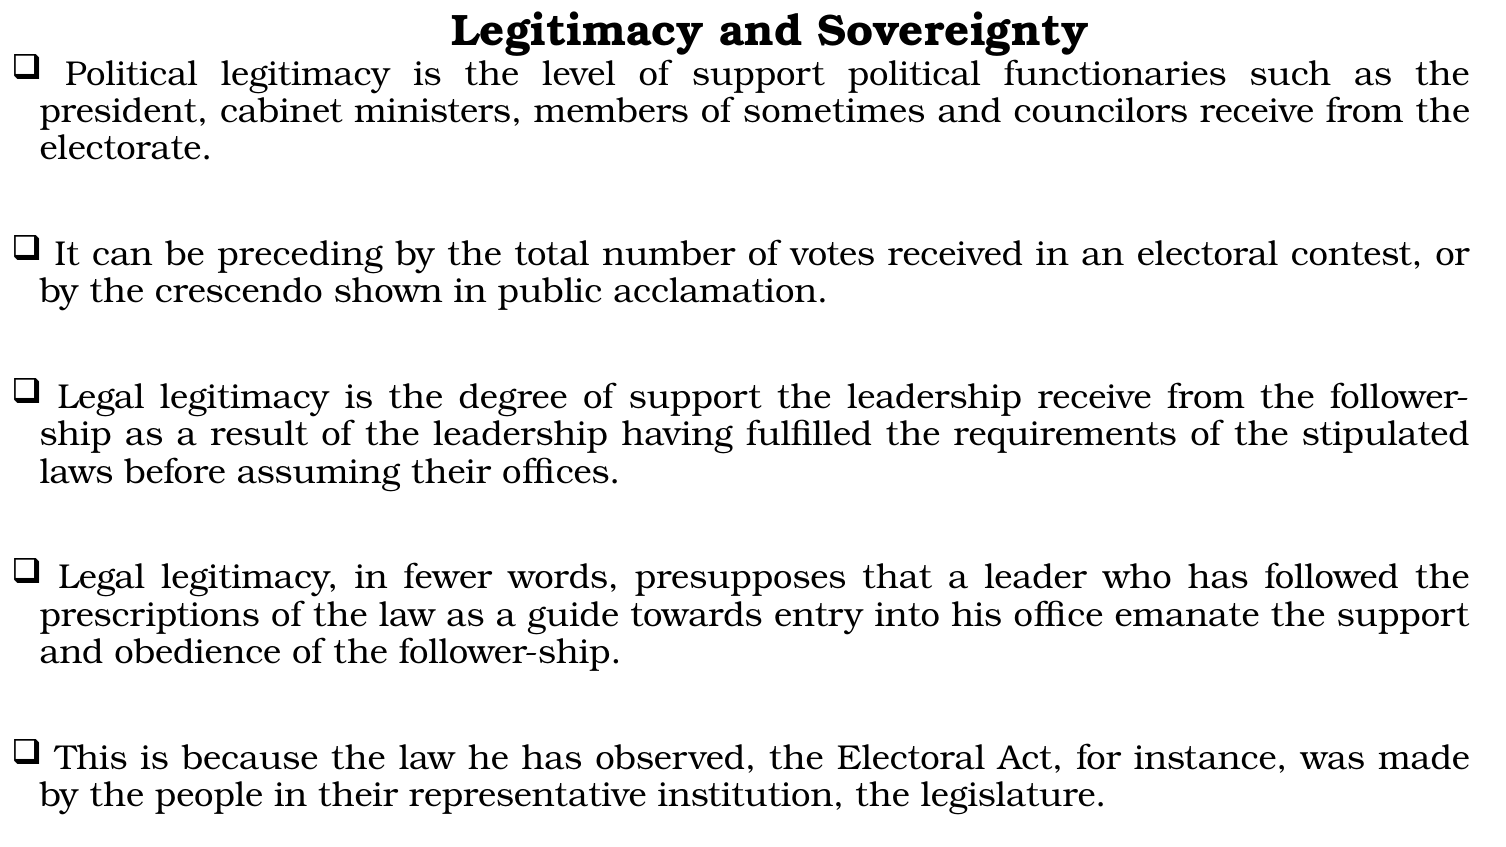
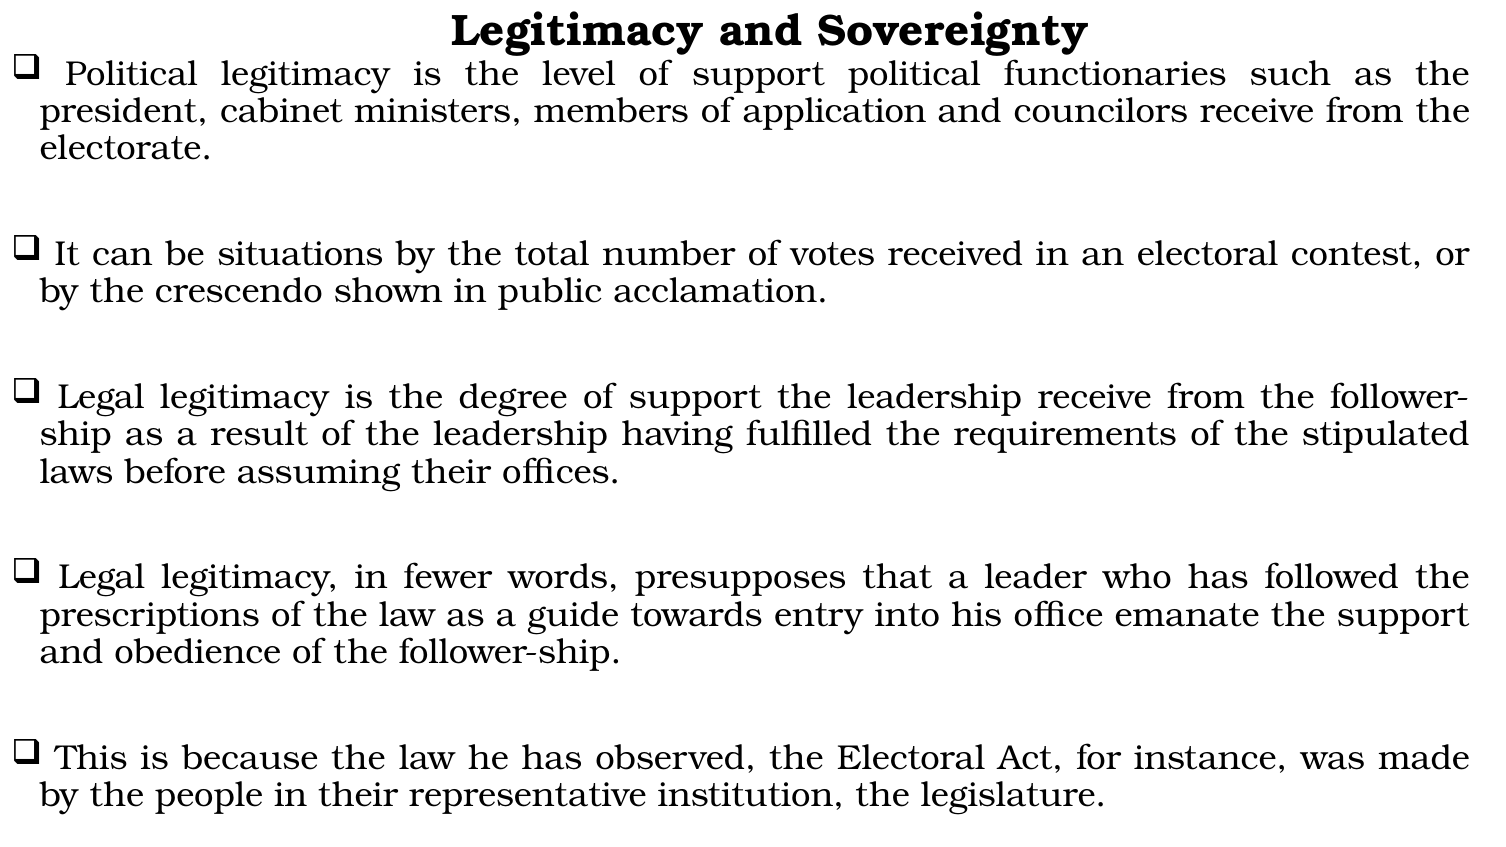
sometimes: sometimes -> application
preceding: preceding -> situations
